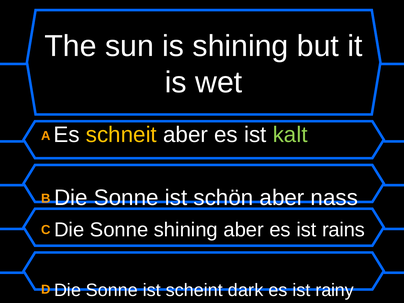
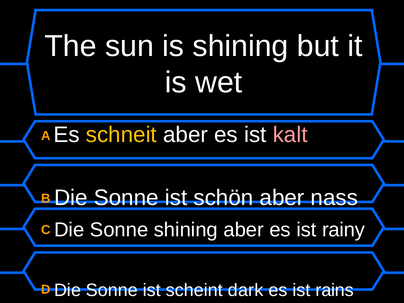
kalt colour: light green -> pink
rains: rains -> rainy
rainy: rainy -> rains
